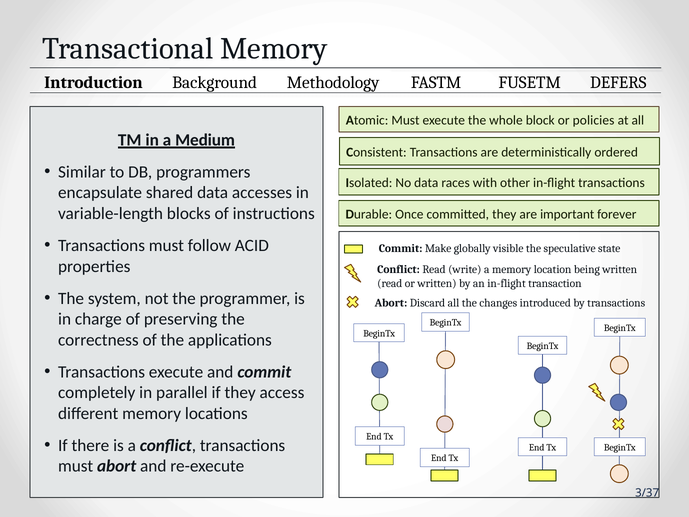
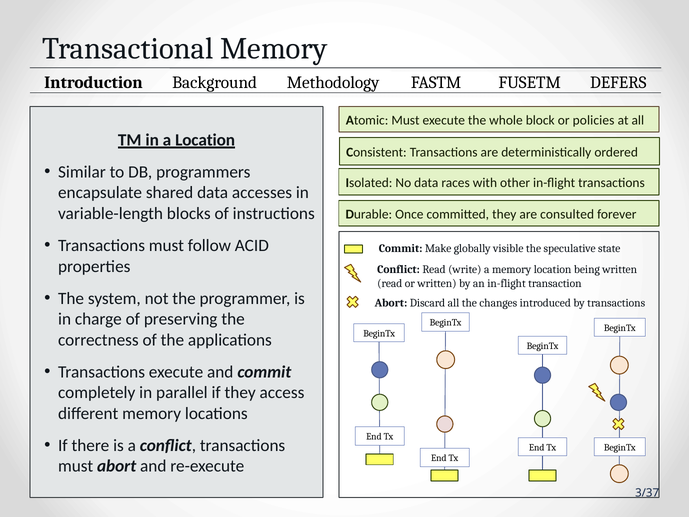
a Medium: Medium -> Location
important: important -> consulted
